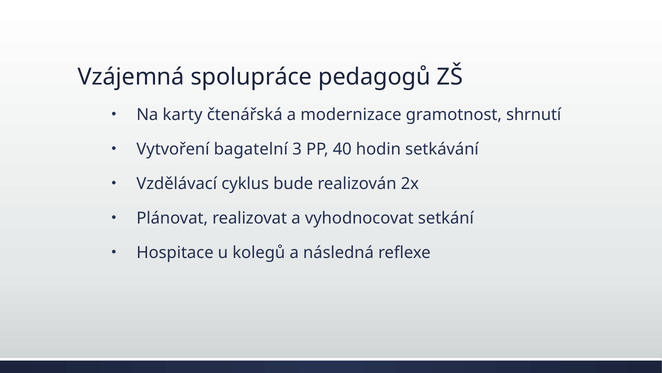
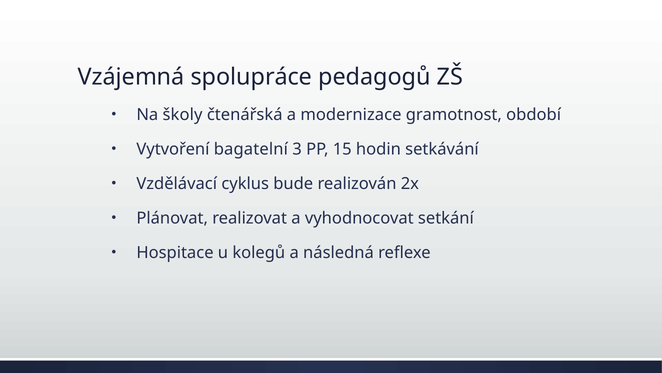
karty: karty -> školy
shrnutí: shrnutí -> období
40: 40 -> 15
